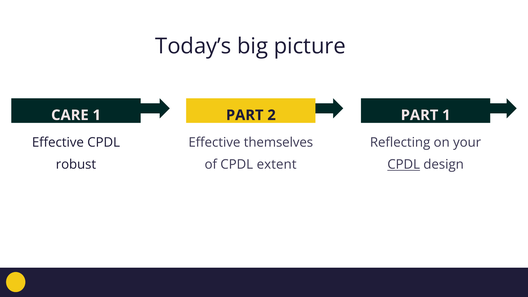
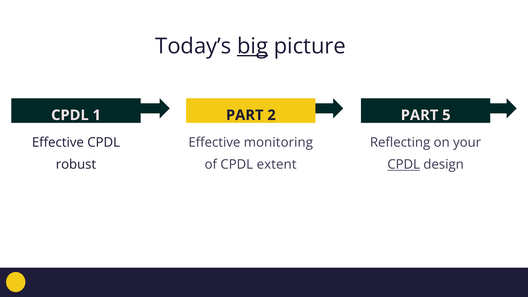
big underline: none -> present
CARE at (70, 115): CARE -> CPDL
PART 1: 1 -> 5
themselves: themselves -> monitoring
